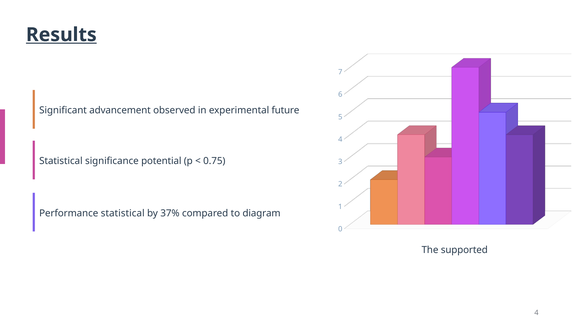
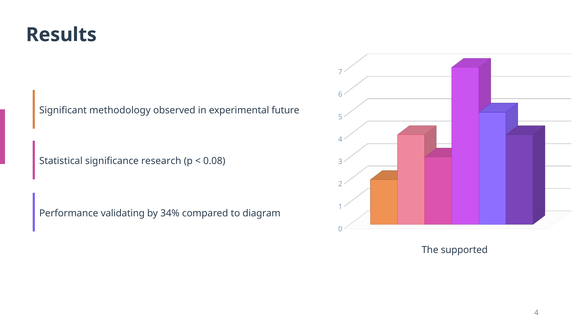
Results underline: present -> none
advancement: advancement -> methodology
potential: potential -> research
0.75: 0.75 -> 0.08
Performance statistical: statistical -> validating
37%: 37% -> 34%
